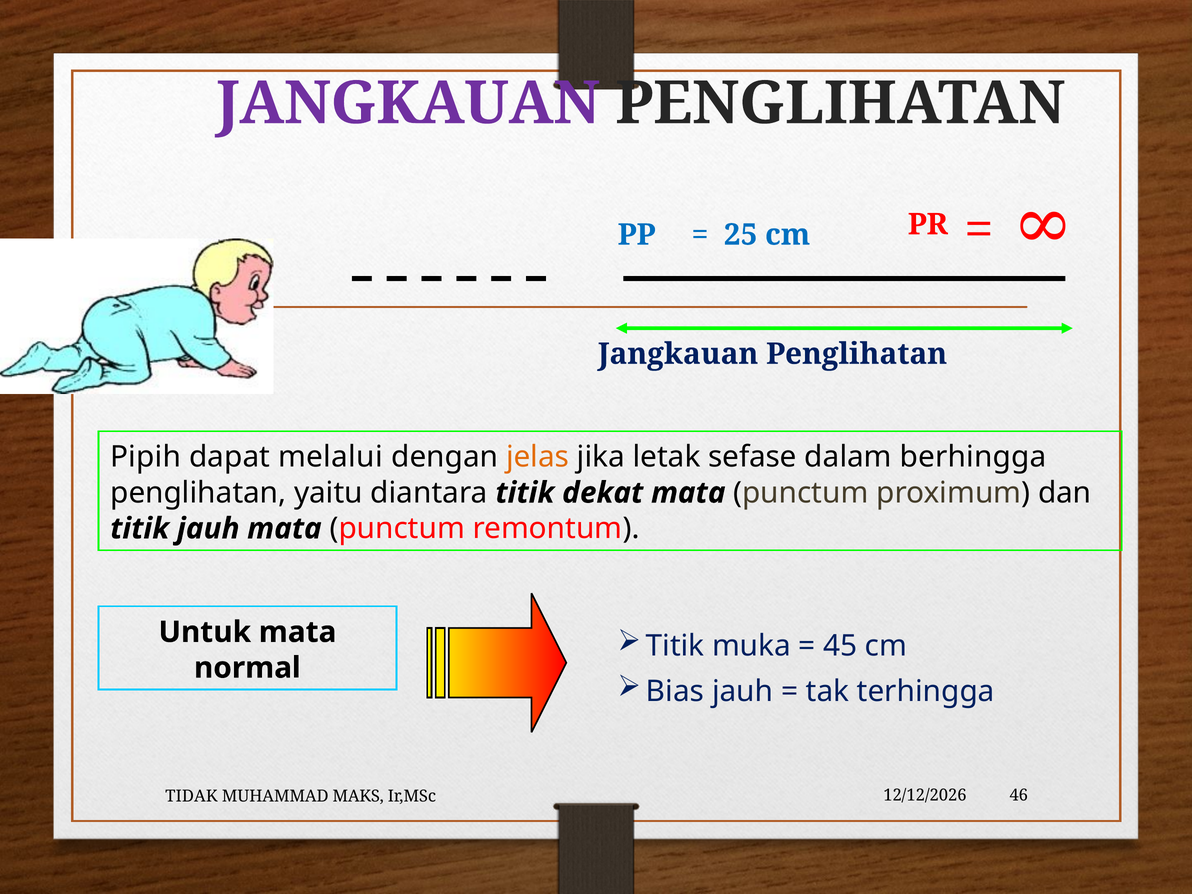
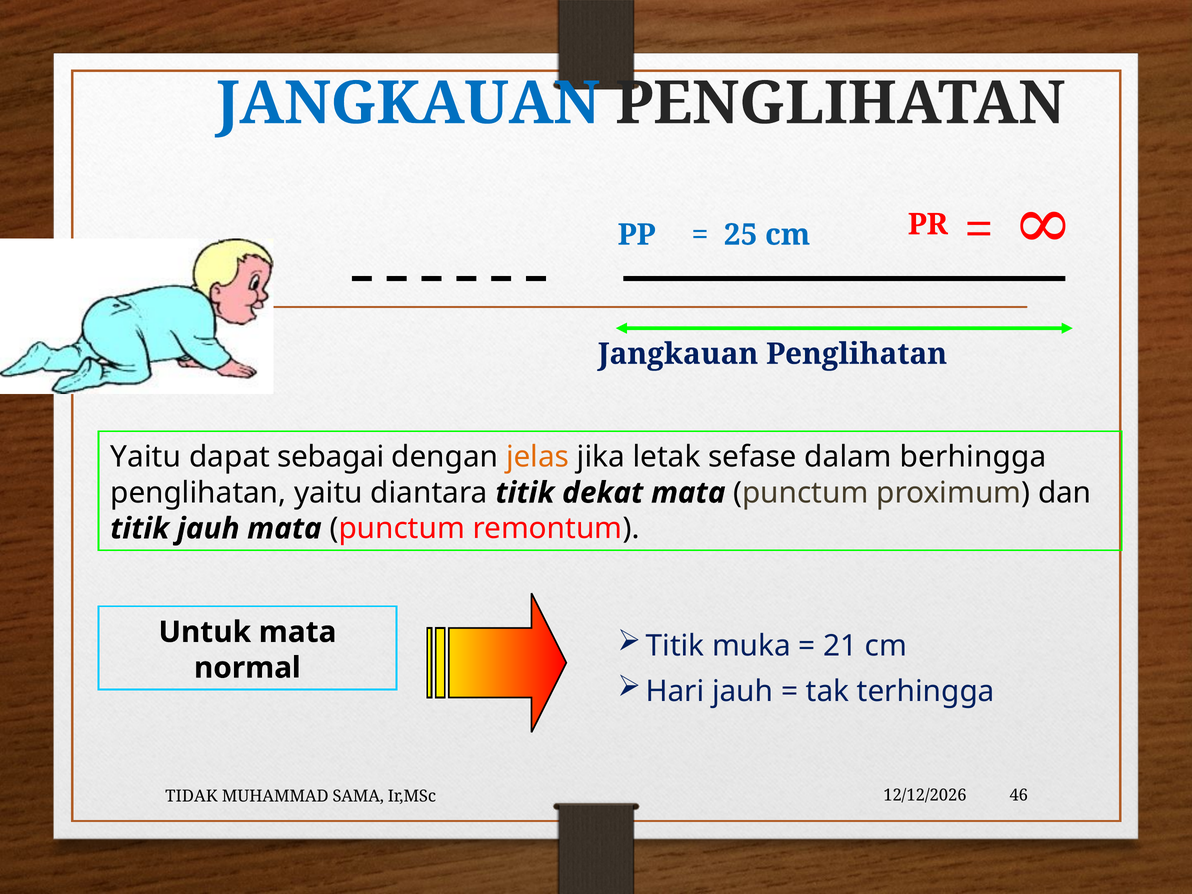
JANGKAUAN at (408, 103) colour: purple -> blue
Pipih at (146, 457): Pipih -> Yaitu
melalui: melalui -> sebagai
45: 45 -> 21
Bias: Bias -> Hari
MAKS: MAKS -> SAMA
